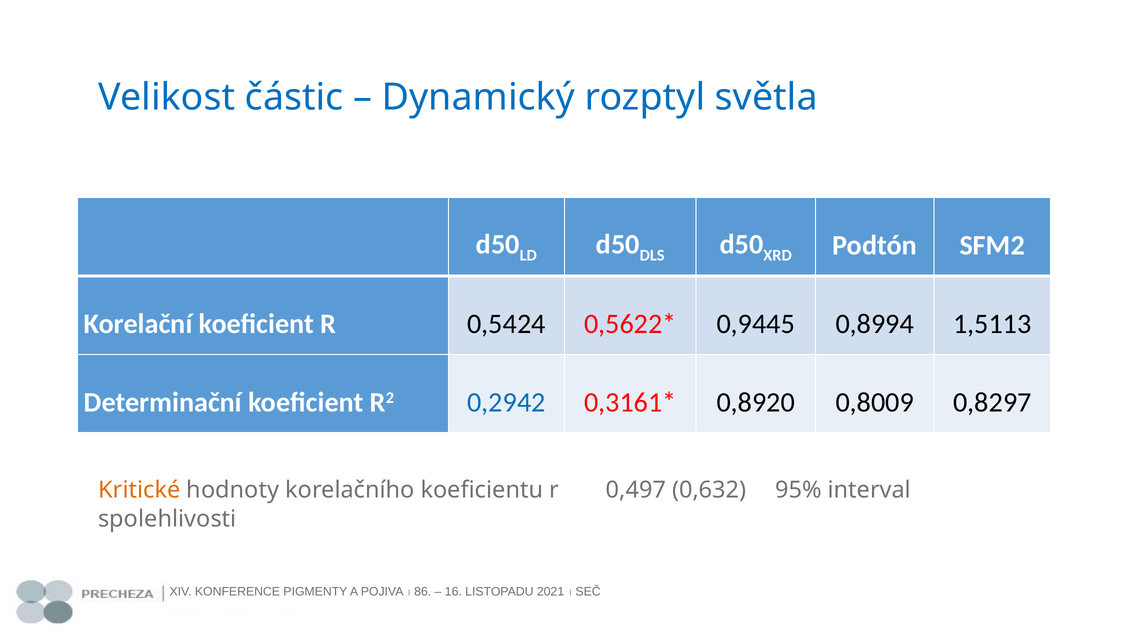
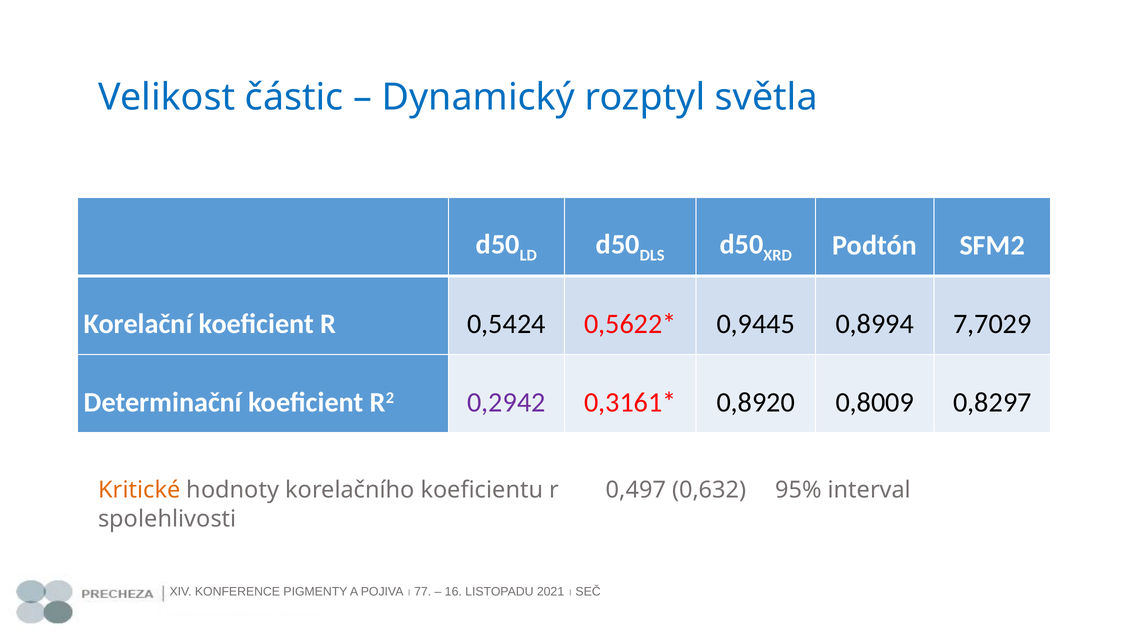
1,5113: 1,5113 -> 7,7029
0,2942 colour: blue -> purple
86: 86 -> 77
